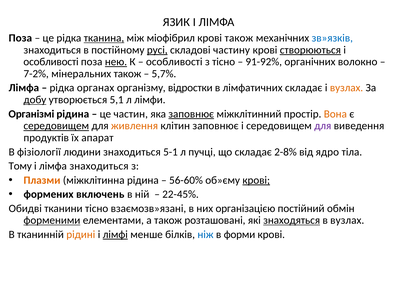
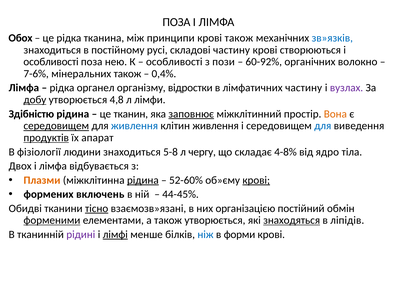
ЯЗИК at (176, 22): ЯЗИК -> ПОЗА
Поза at (20, 38): Поза -> Обох
тканина underline: present -> none
міофібрил: міофібрил -> принципи
русі underline: present -> none
створюються underline: present -> none
нею underline: present -> none
з тісно: тісно -> пози
91-92%: 91-92% -> 60-92%
7-2%: 7-2% -> 7-6%
5,7%: 5,7% -> 0,4%
органах: органах -> органел
лімфатичних складає: складає -> частину
вузлах at (347, 88) colour: orange -> purple
5,1: 5,1 -> 4,8
Організмі: Організмі -> Здібністю
частин: частин -> тканин
живлення at (135, 126) colour: orange -> blue
клітин заповнює: заповнює -> живлення
для at (323, 126) colour: purple -> blue
продуктів underline: none -> present
5-1: 5-1 -> 5-8
пучці: пучці -> чергу
2-8%: 2-8% -> 4-8%
Тому: Тому -> Двох
лімфа знаходиться: знаходиться -> відбувається
рідина at (143, 180) underline: none -> present
56-60%: 56-60% -> 52-60%
22-45%: 22-45% -> 44-45%
тісно at (97, 208) underline: none -> present
також розташовані: розташовані -> утворюється
в вузлах: вузлах -> ліпідів
рідині colour: orange -> purple
